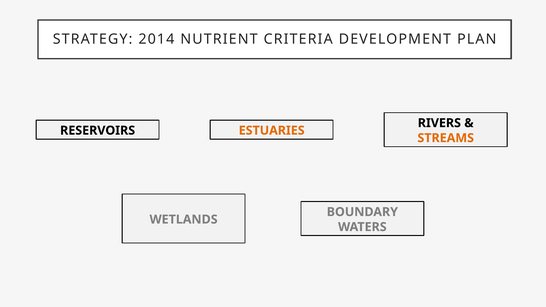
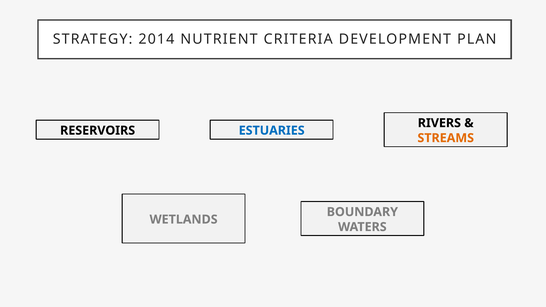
ESTUARIES colour: orange -> blue
